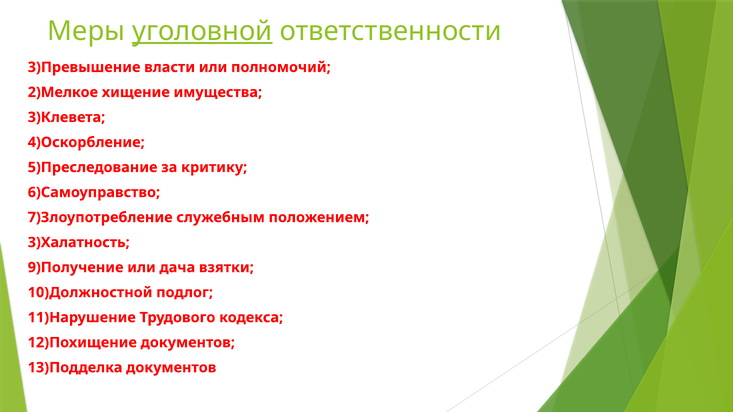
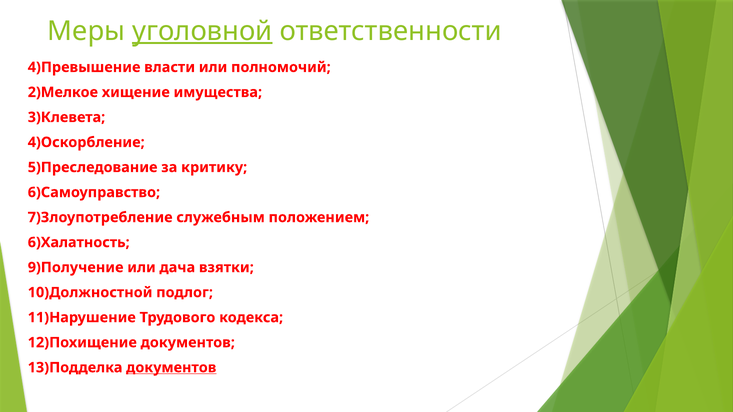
3)Превышение: 3)Превышение -> 4)Превышение
3)Халатность: 3)Халатность -> 6)Халатность
документов at (171, 368) underline: none -> present
